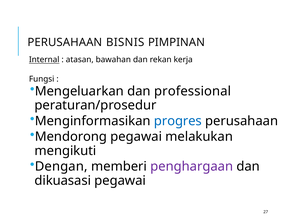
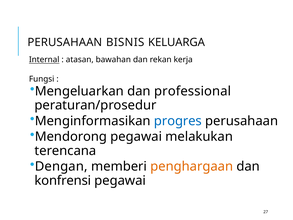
PIMPINAN: PIMPINAN -> KELUARGA
mengikuti: mengikuti -> terencana
penghargaan colour: purple -> orange
dikuasasi: dikuasasi -> konfrensi
